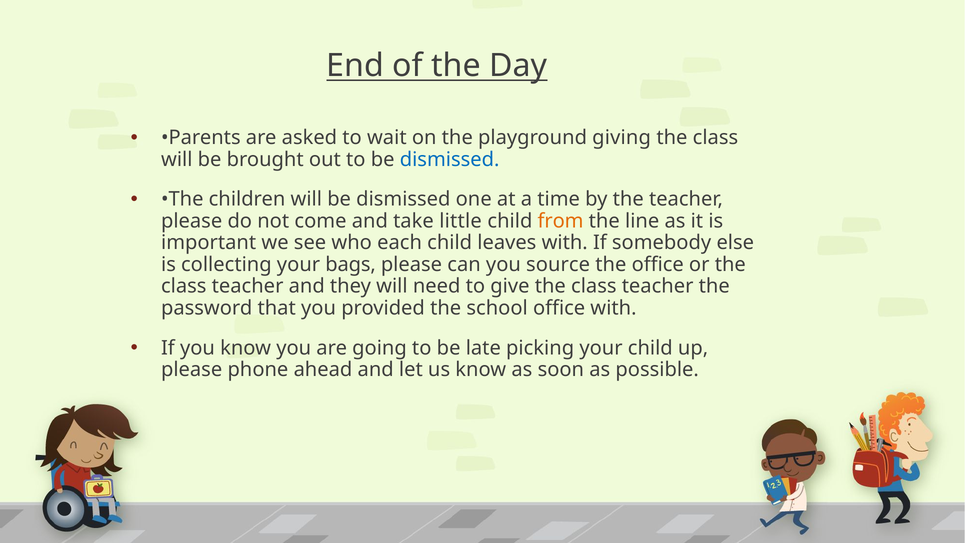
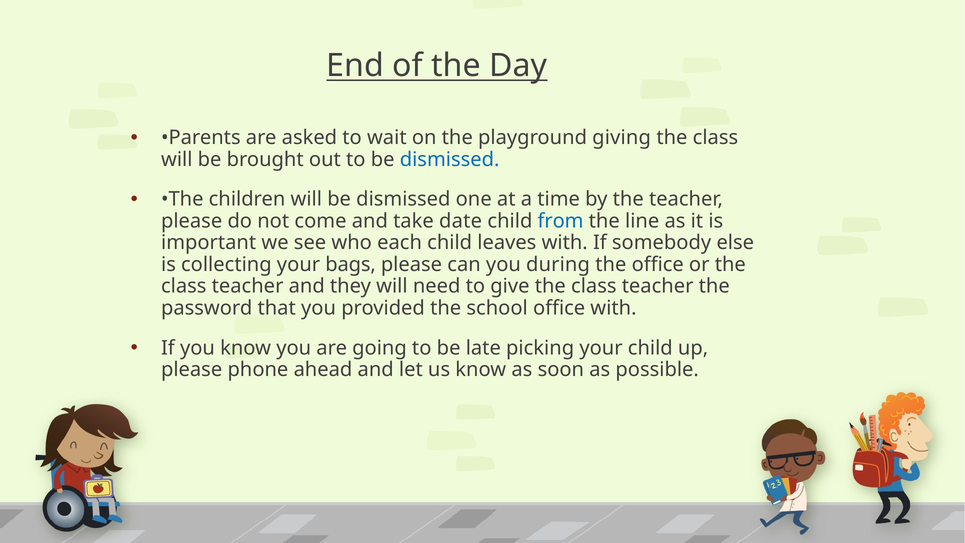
little: little -> date
from colour: orange -> blue
source: source -> during
